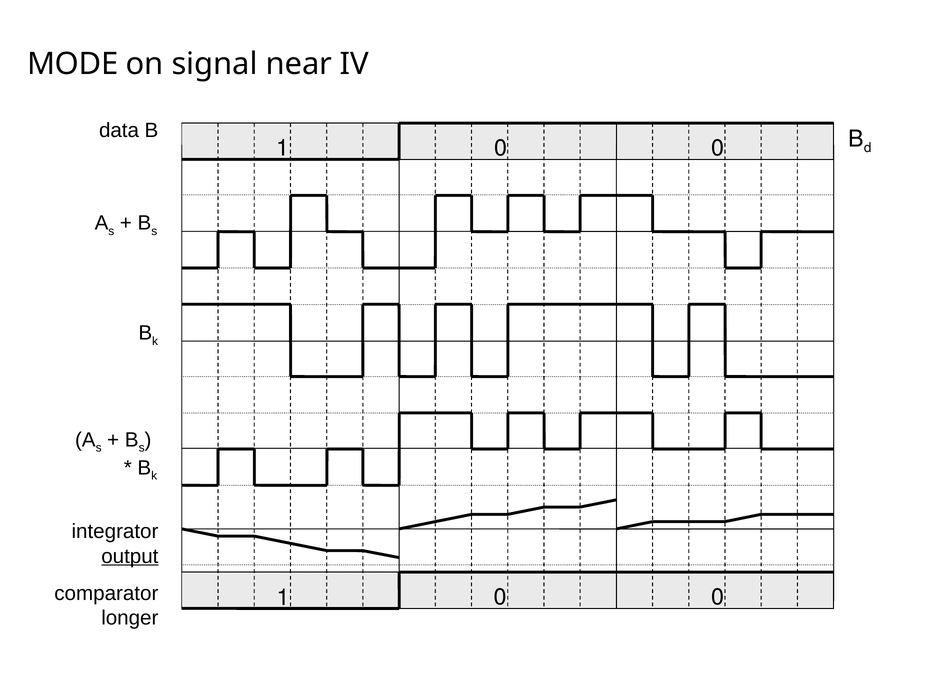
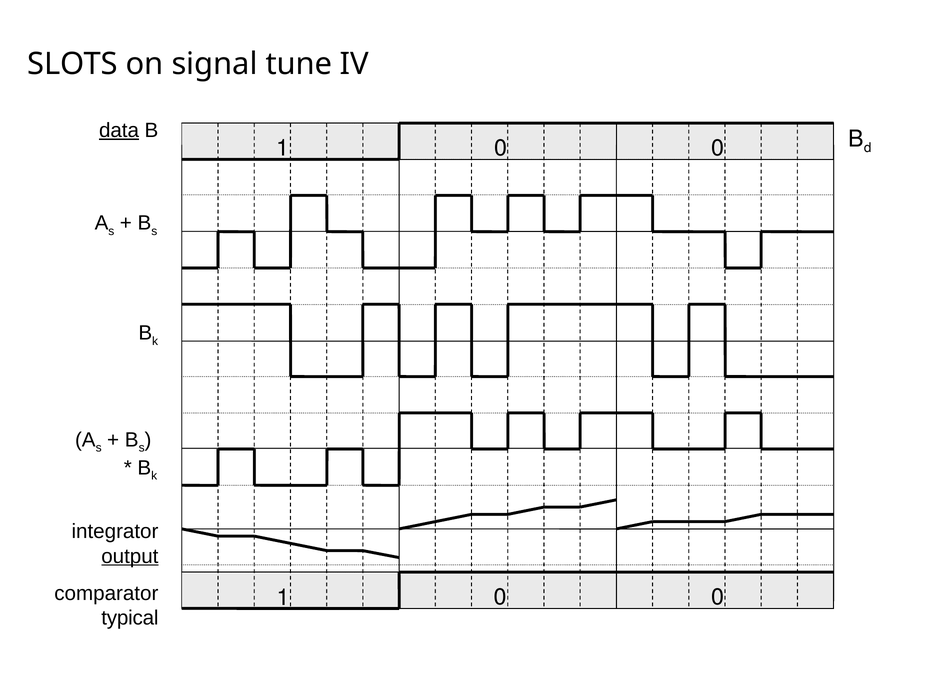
MODE: MODE -> SLOTS
near: near -> tune
data underline: none -> present
longer: longer -> typical
